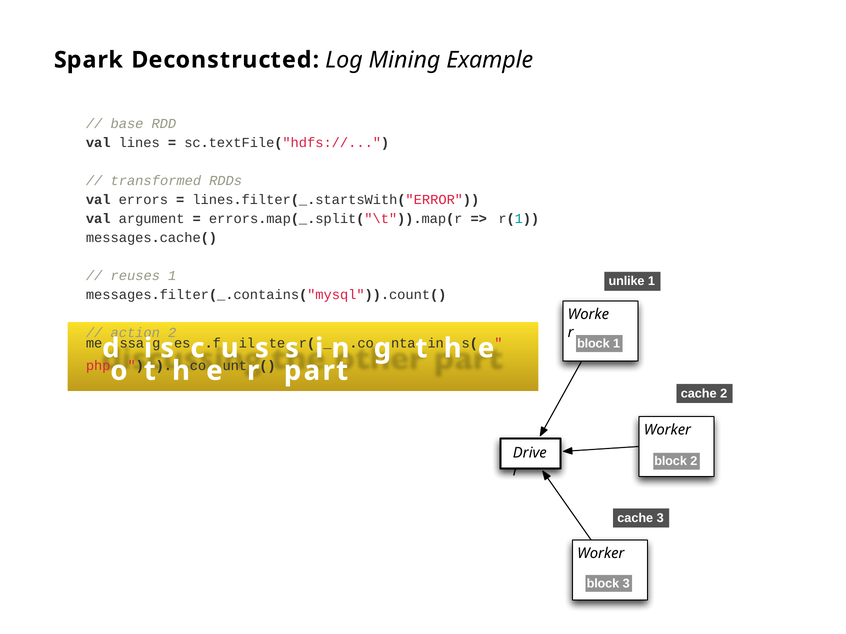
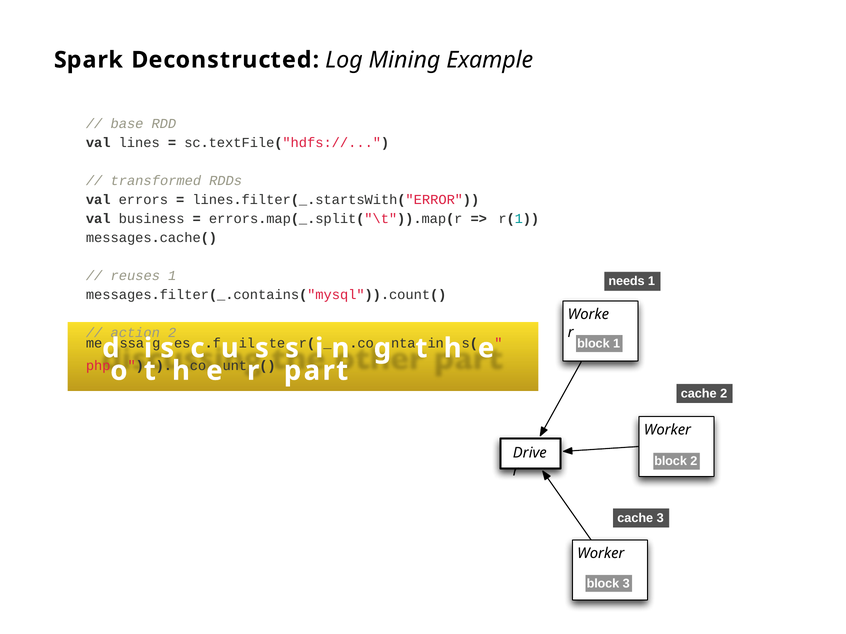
argument: argument -> business
unlike: unlike -> needs
